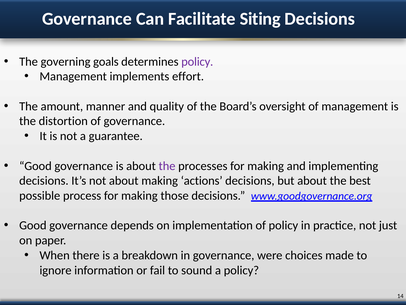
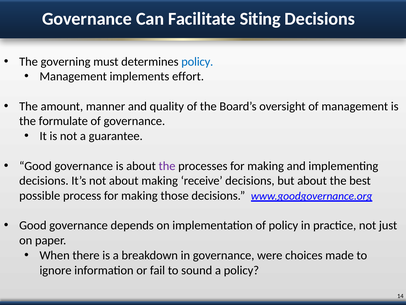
goals: goals -> must
policy at (197, 61) colour: purple -> blue
distortion: distortion -> formulate
actions: actions -> receive
